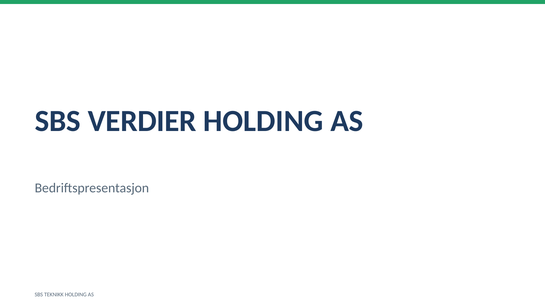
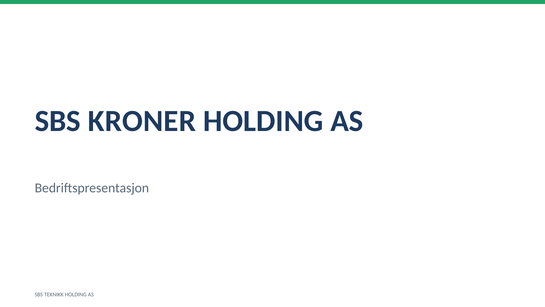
VERDIER: VERDIER -> KRONER
